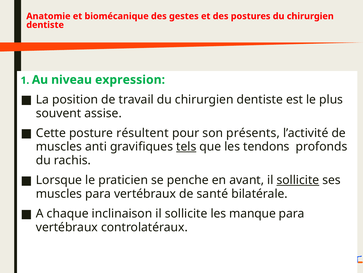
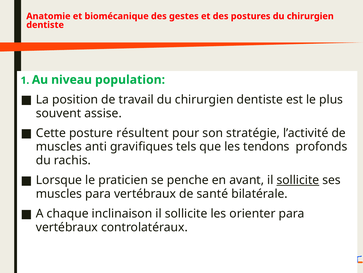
expression: expression -> population
présents: présents -> stratégie
tels underline: present -> none
manque: manque -> orienter
